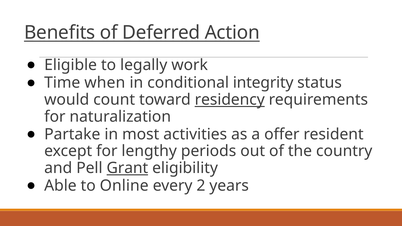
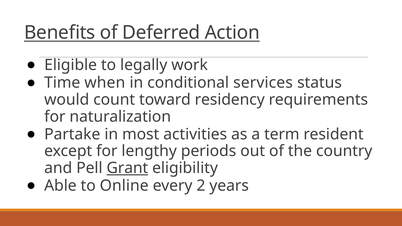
integrity: integrity -> services
residency underline: present -> none
offer: offer -> term
